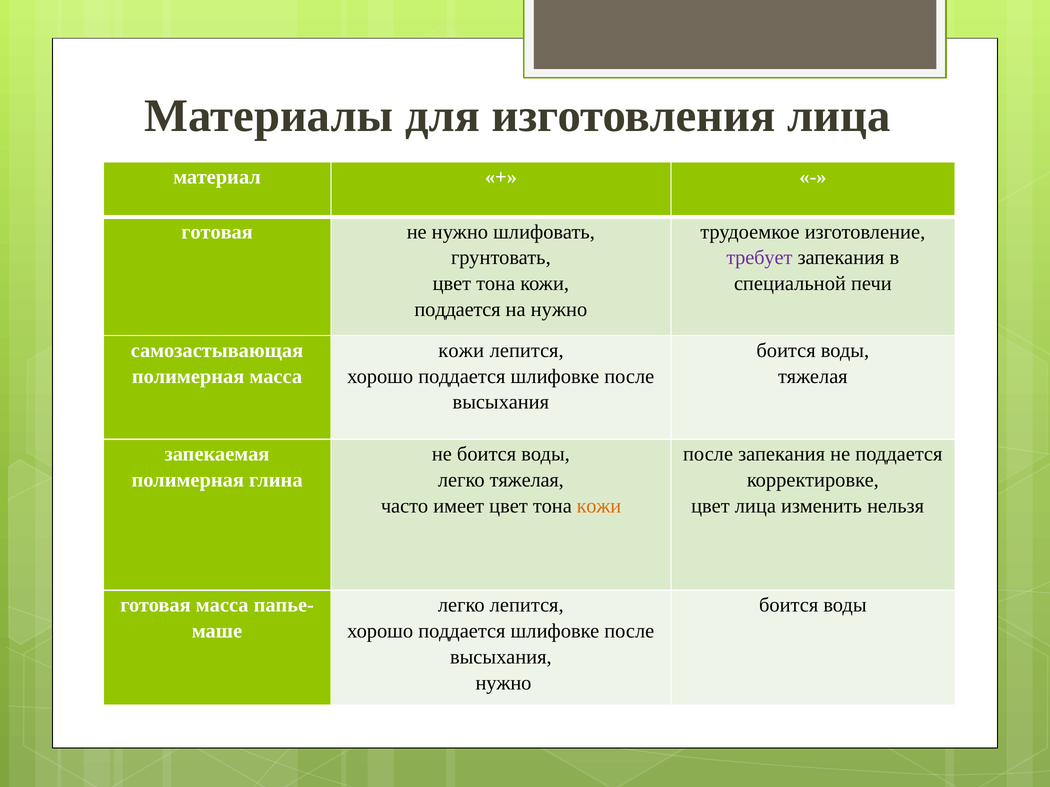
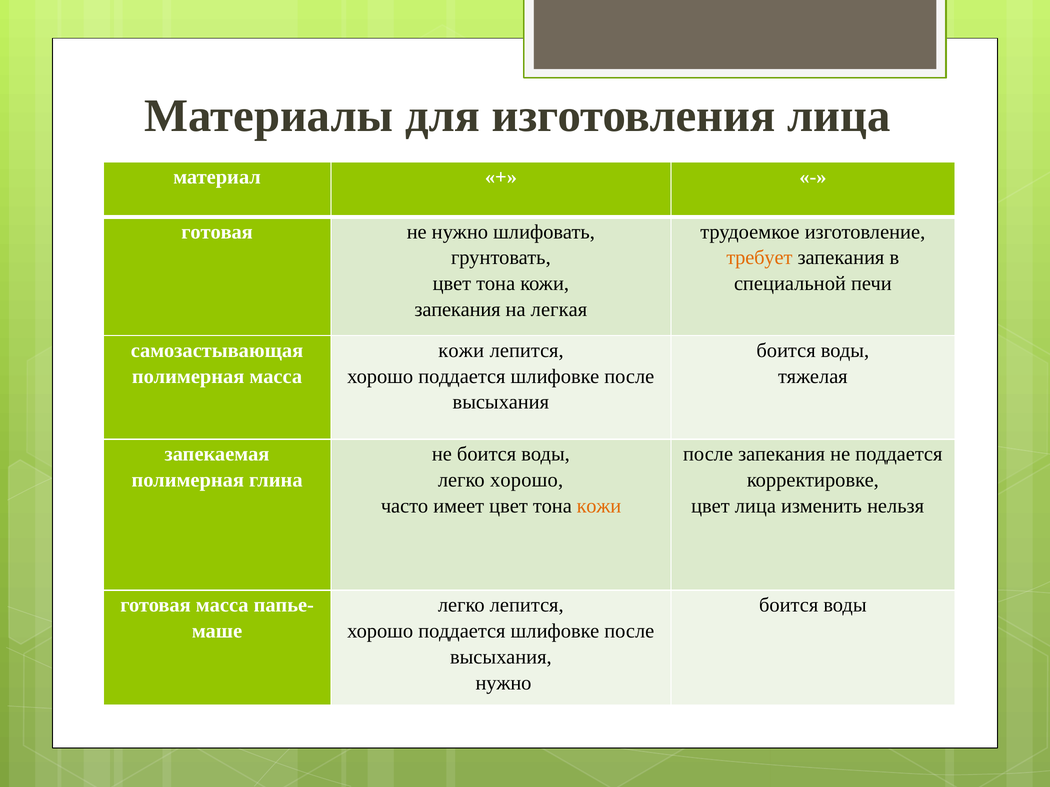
требует colour: purple -> orange
поддается at (458, 310): поддается -> запекания
на нужно: нужно -> легкая
легко тяжелая: тяжелая -> хорошо
